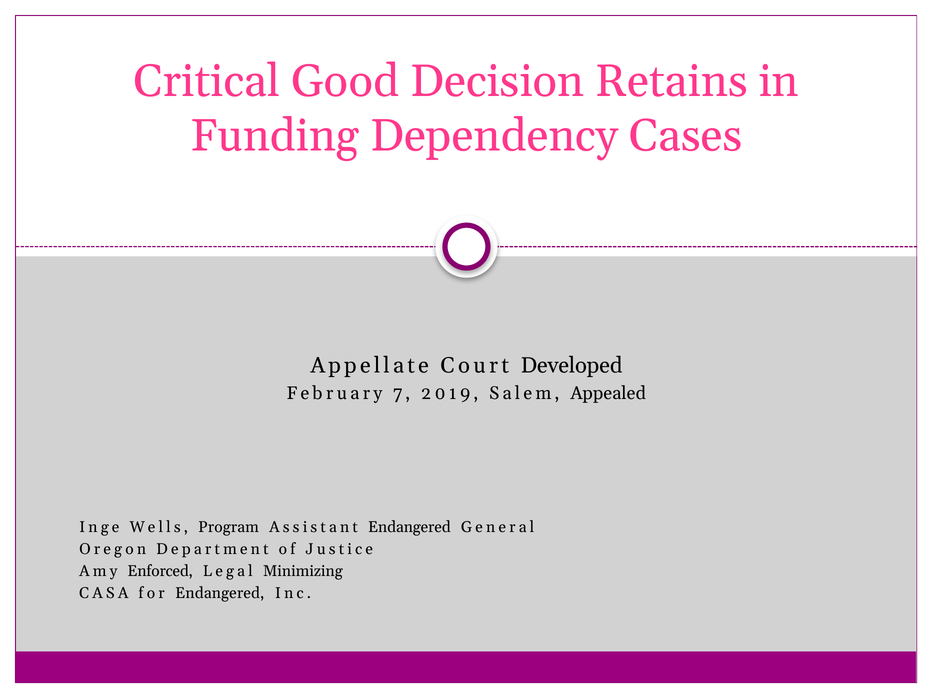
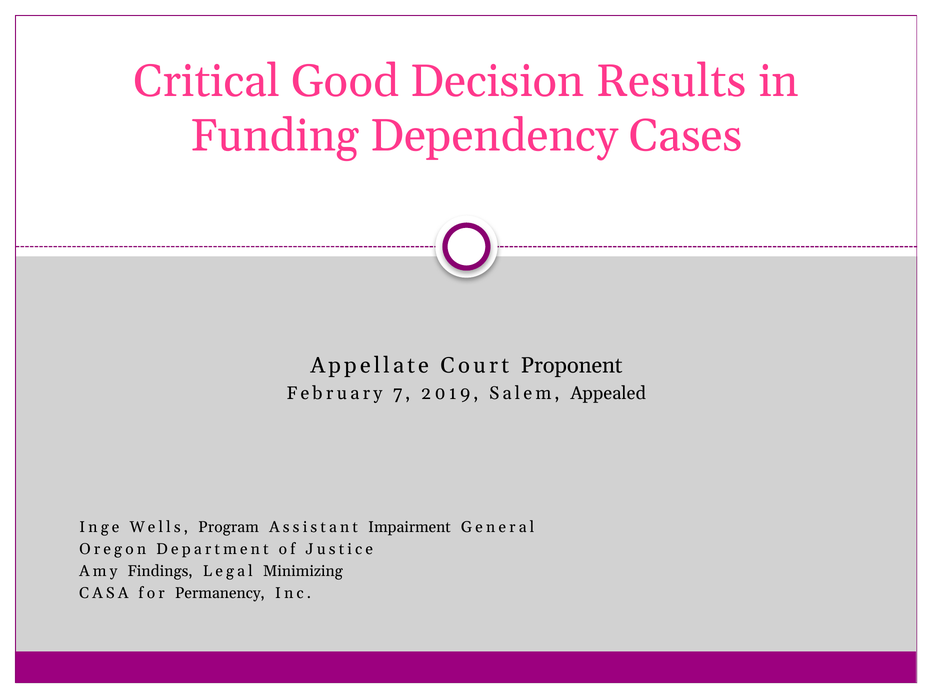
Retains: Retains -> Results
Developed: Developed -> Proponent
Assistant Endangered: Endangered -> Impairment
Enforced: Enforced -> Findings
for Endangered: Endangered -> Permanency
